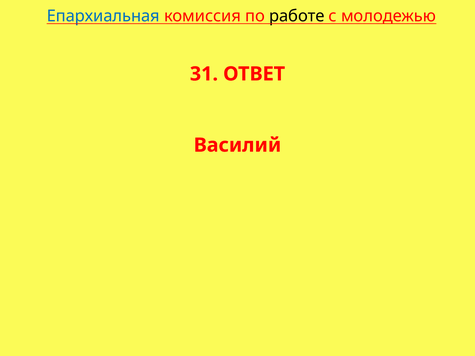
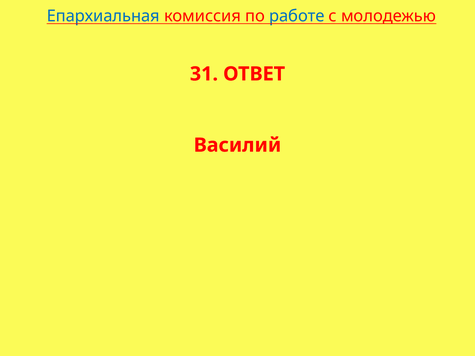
работе colour: black -> blue
